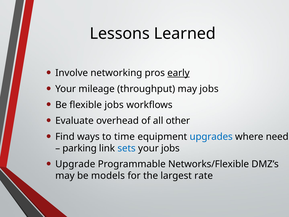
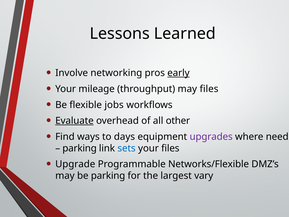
may jobs: jobs -> files
Evaluate underline: none -> present
time: time -> days
upgrades colour: blue -> purple
your jobs: jobs -> files
be models: models -> parking
rate: rate -> vary
